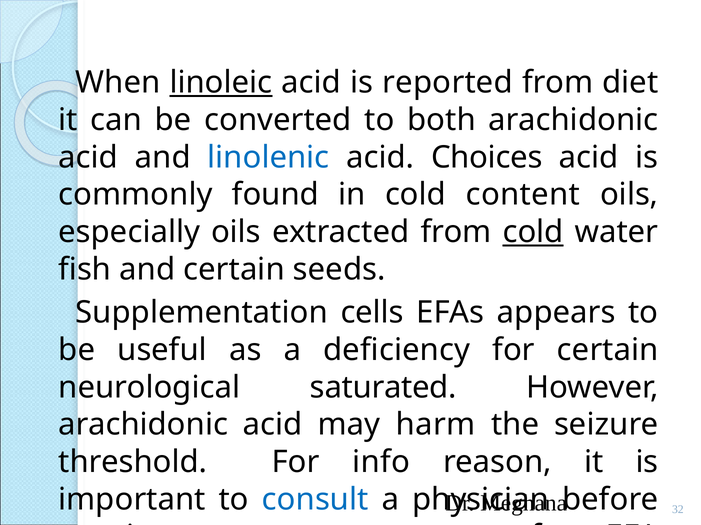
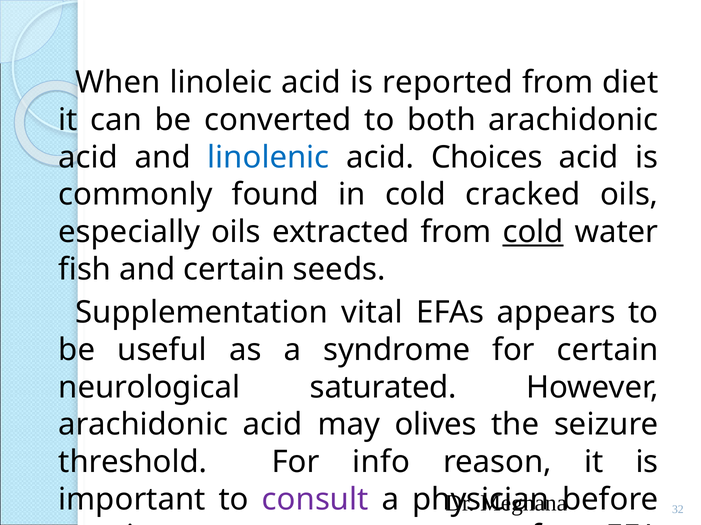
linoleic underline: present -> none
content: content -> cracked
cells: cells -> vital
deficiency: deficiency -> syndrome
harm: harm -> olives
consult colour: blue -> purple
